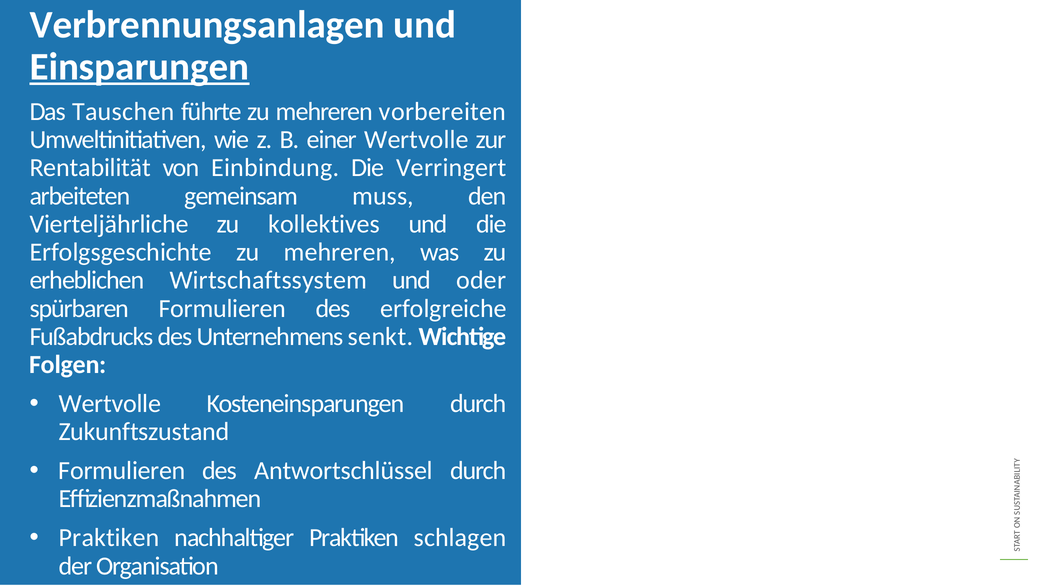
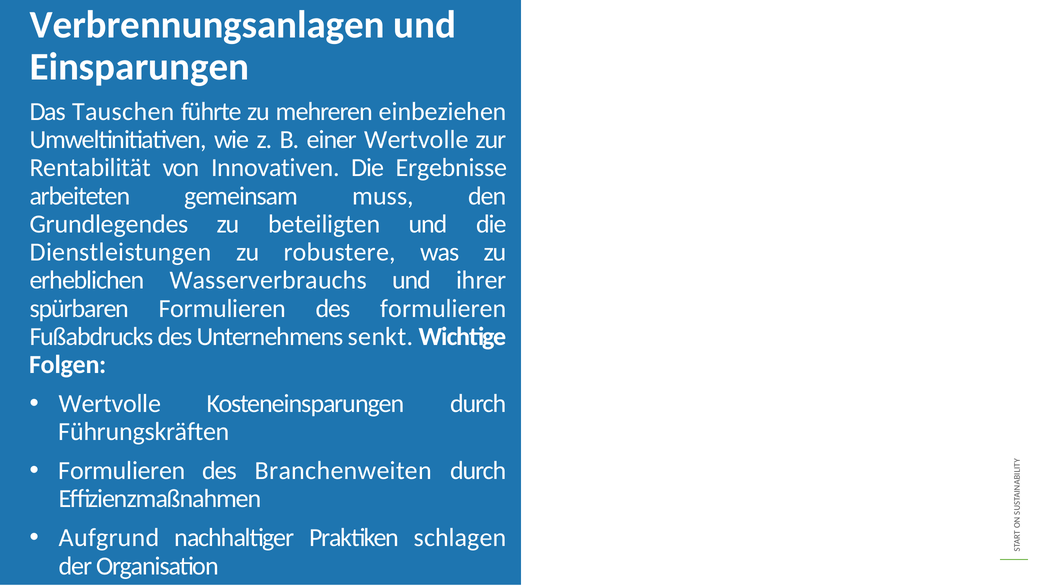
Einsparungen underline: present -> none
vorbereiten: vorbereiten -> einbeziehen
Einbindung: Einbindung -> Innovativen
Verringert: Verringert -> Ergebnisse
Vierteljährliche: Vierteljährliche -> Grundlegendes
kollektives: kollektives -> beteiligten
Erfolgsgeschichte: Erfolgsgeschichte -> Dienstleistungen
mehreren at (340, 252): mehreren -> robustere
Wirtschaftssystem: Wirtschaftssystem -> Wasserverbrauchs
oder: oder -> ihrer
des erfolgreiche: erfolgreiche -> formulieren
Zukunftszustand: Zukunftszustand -> Führungskräften
Antwortschlüssel: Antwortschlüssel -> Branchenweiten
Praktiken at (109, 538): Praktiken -> Aufgrund
